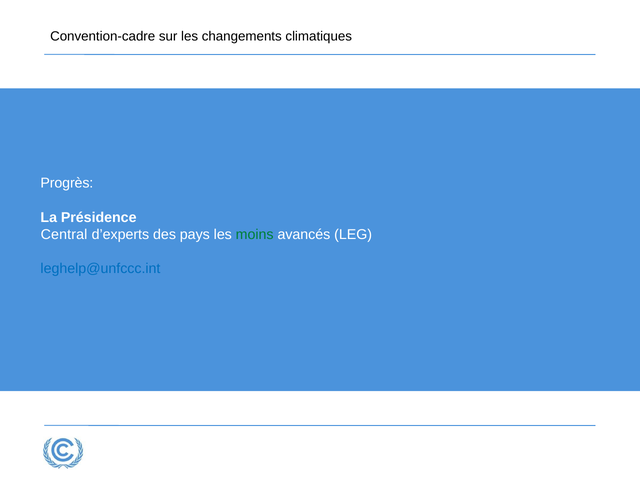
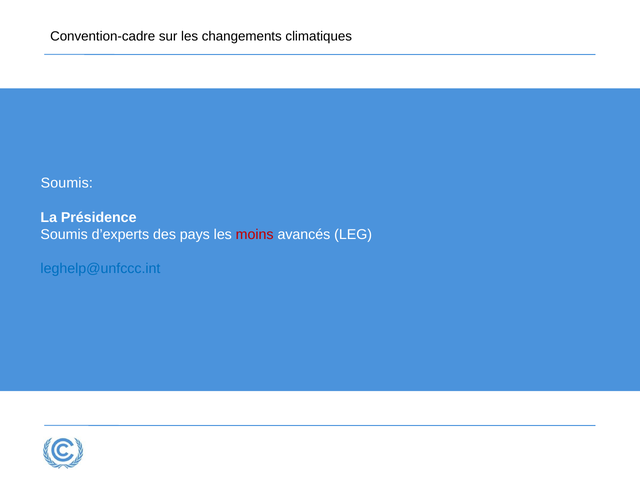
Progrès at (67, 183): Progrès -> Soumis
Central at (64, 234): Central -> Soumis
moins colour: green -> red
